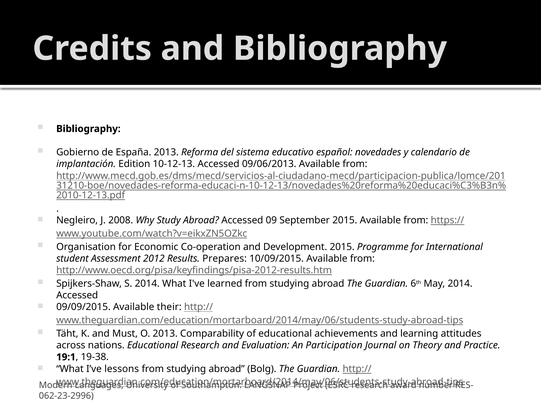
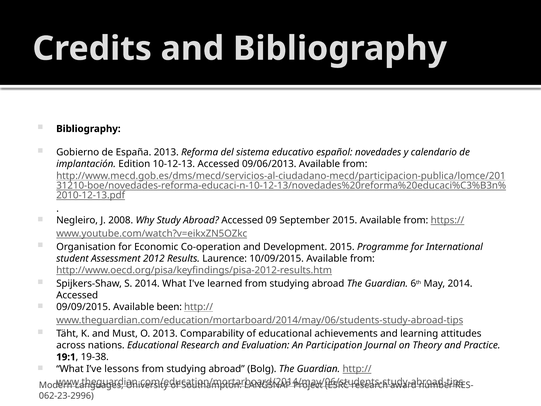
Prepares: Prepares -> Laurence
their: their -> been
